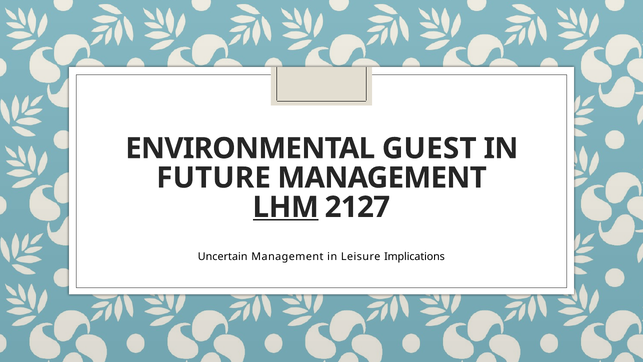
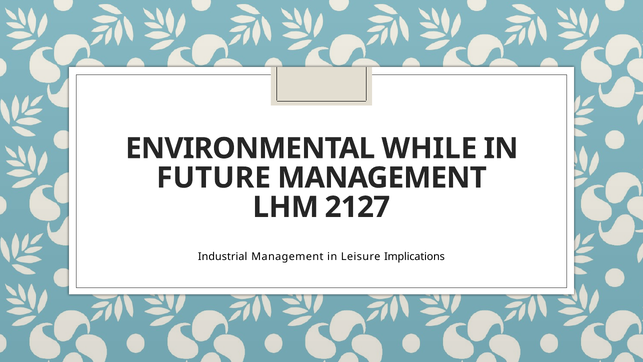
GUEST: GUEST -> WHILE
LHM underline: present -> none
Uncertain: Uncertain -> Industrial
